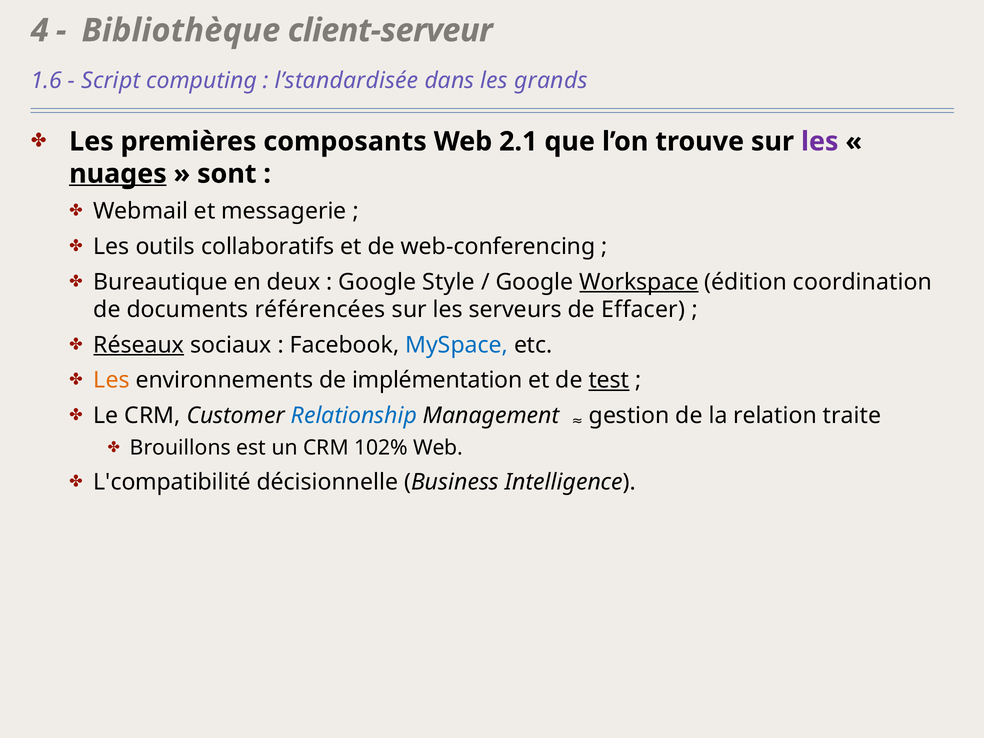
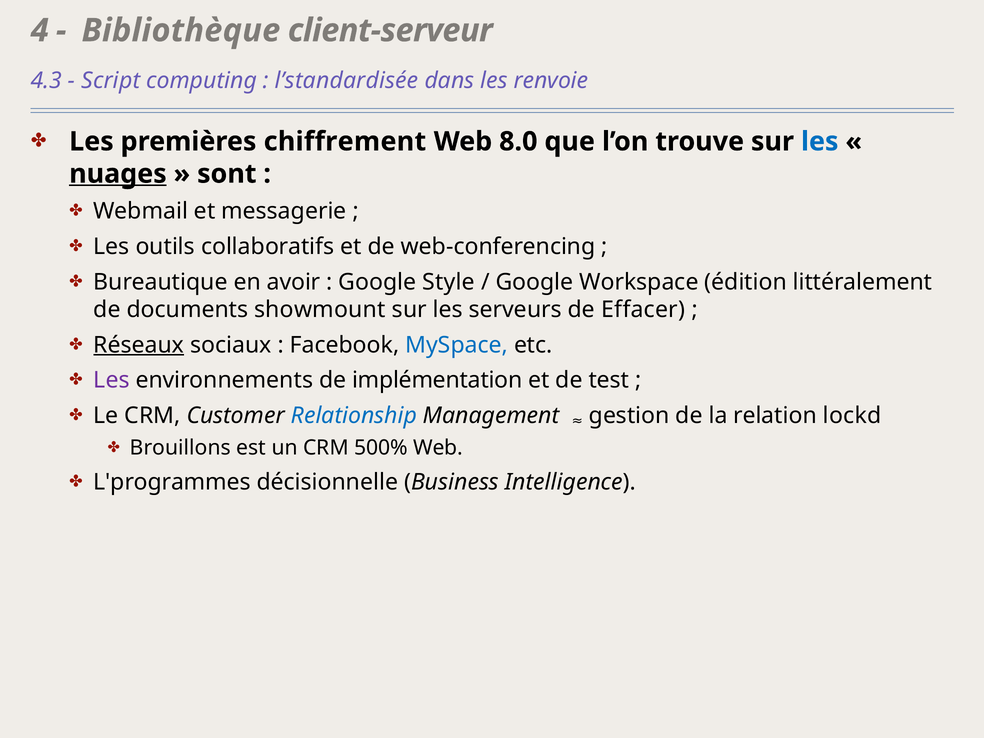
1.6: 1.6 -> 4.3
grands: grands -> renvoie
composants: composants -> chiffrement
2.1: 2.1 -> 8.0
les at (820, 142) colour: purple -> blue
deux: deux -> avoir
Workspace underline: present -> none
coordination: coordination -> littéralement
référencées: référencées -> showmount
Les at (112, 380) colour: orange -> purple
test underline: present -> none
traite: traite -> lockd
102%: 102% -> 500%
L'compatibilité: L'compatibilité -> L'programmes
